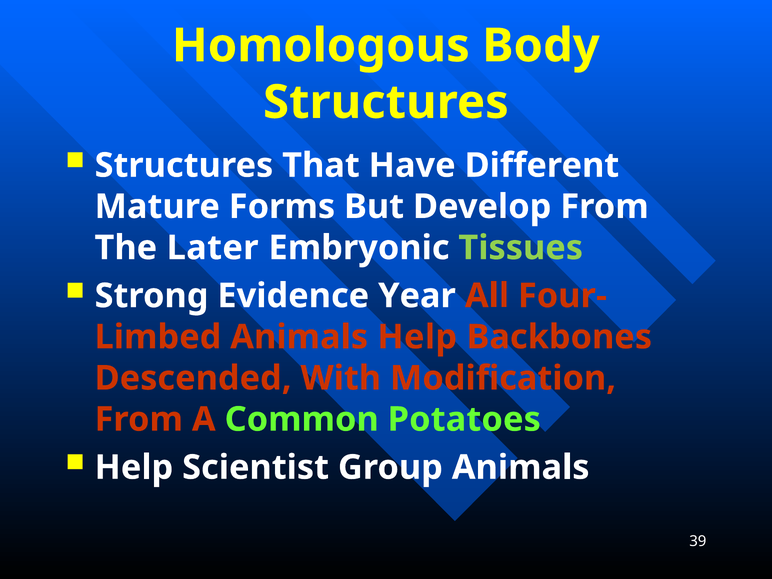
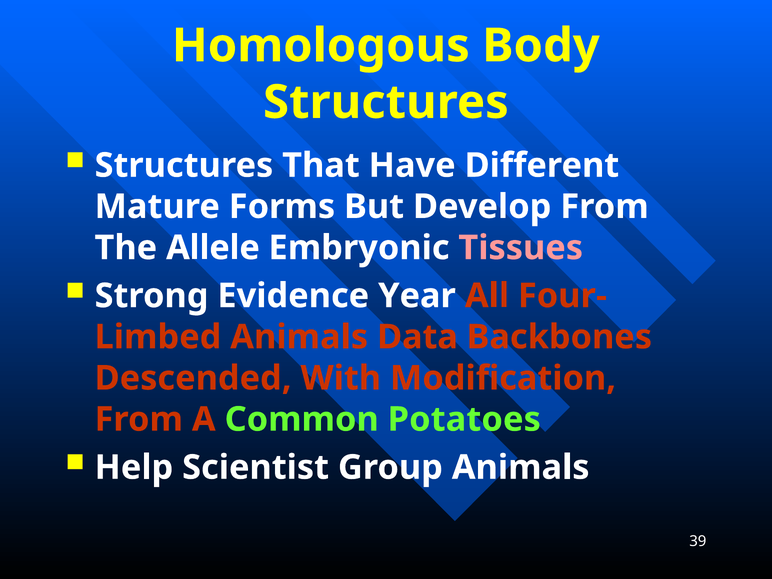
Later: Later -> Allele
Tissues colour: light green -> pink
Animals Help: Help -> Data
